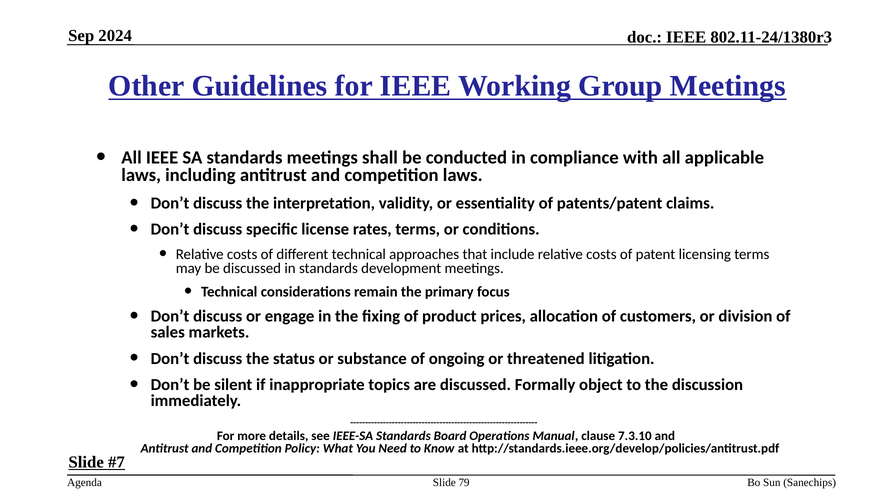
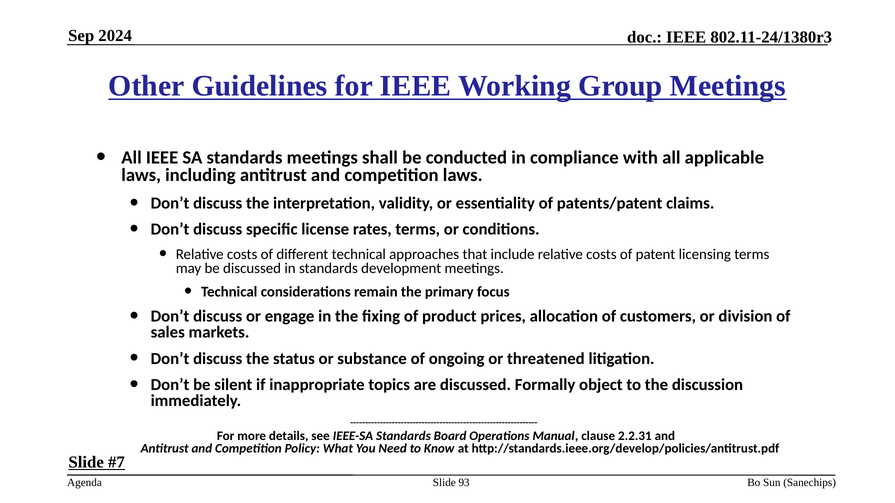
7.3.10: 7.3.10 -> 2.2.31
79: 79 -> 93
